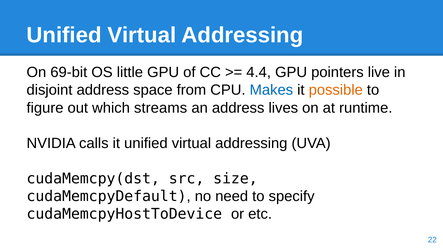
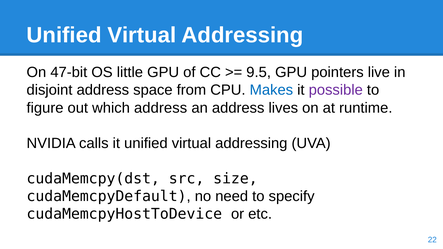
69-bit: 69-bit -> 47-bit
4.4: 4.4 -> 9.5
possible colour: orange -> purple
which streams: streams -> address
